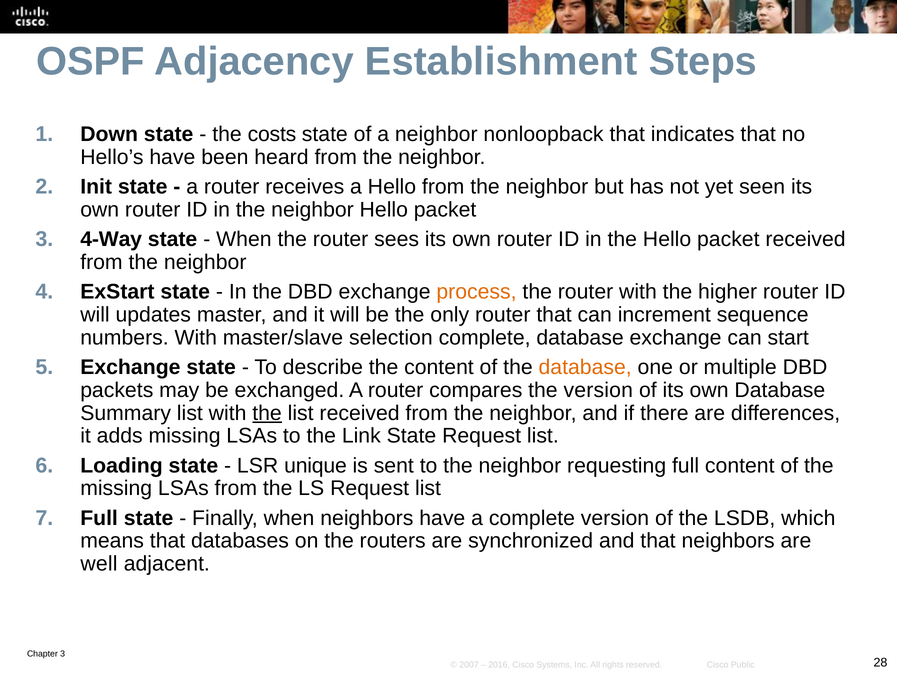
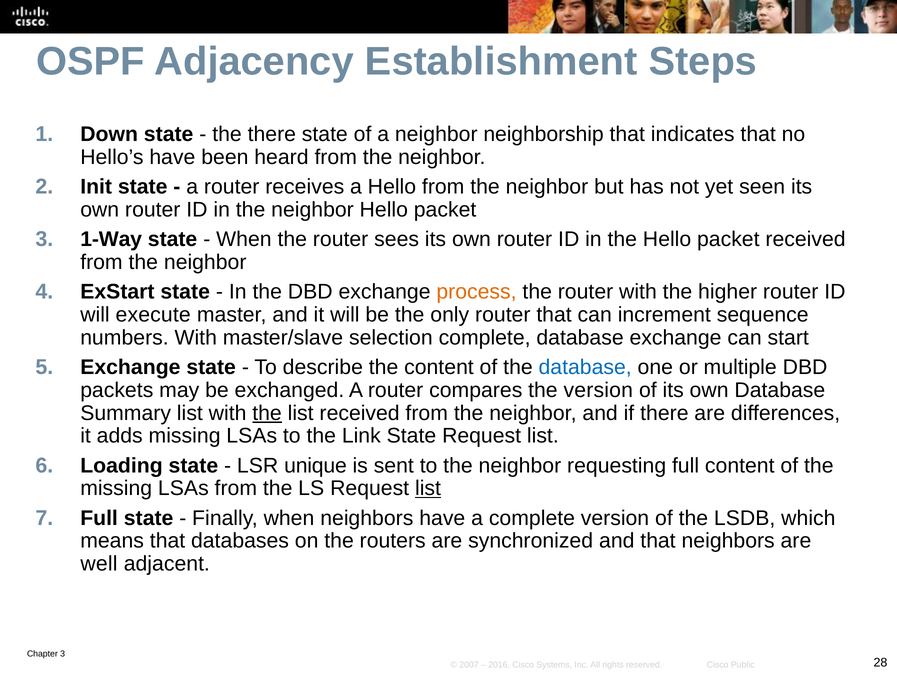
the costs: costs -> there
nonloopback: nonloopback -> neighborship
4-Way: 4-Way -> 1-Way
updates: updates -> execute
database at (585, 367) colour: orange -> blue
list at (428, 488) underline: none -> present
